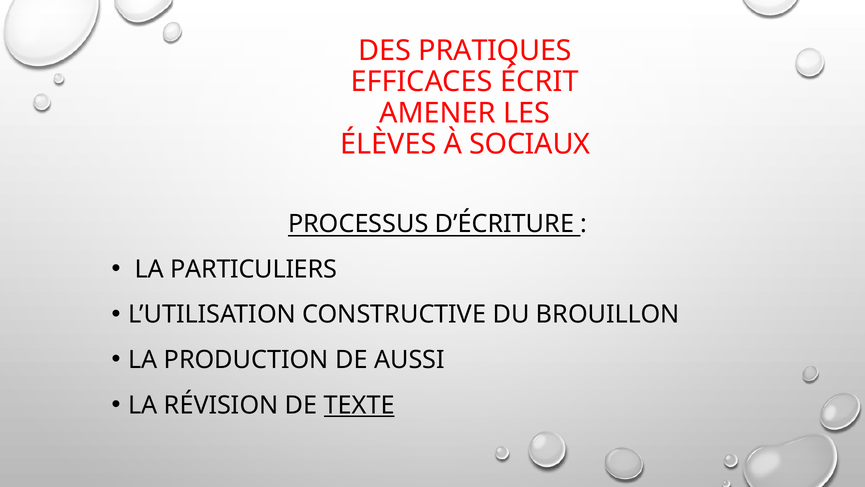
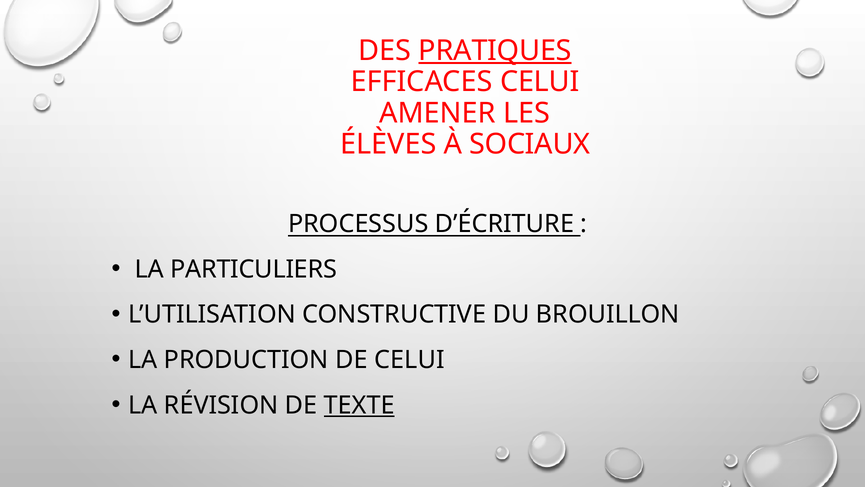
PRATIQUES underline: none -> present
EFFICACES ÉCRIT: ÉCRIT -> CELUI
DE AUSSI: AUSSI -> CELUI
